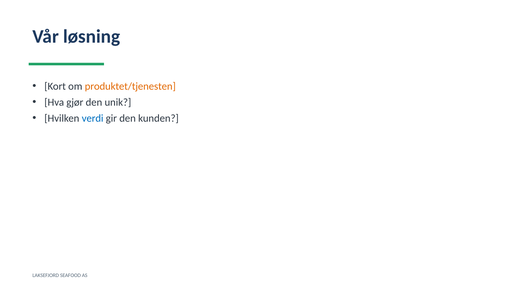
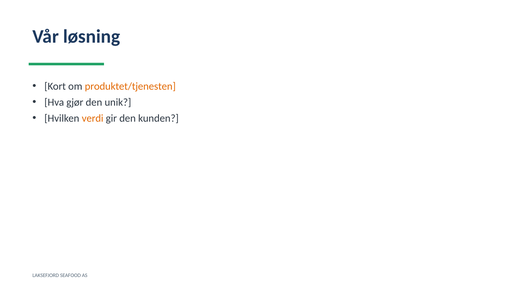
verdi colour: blue -> orange
